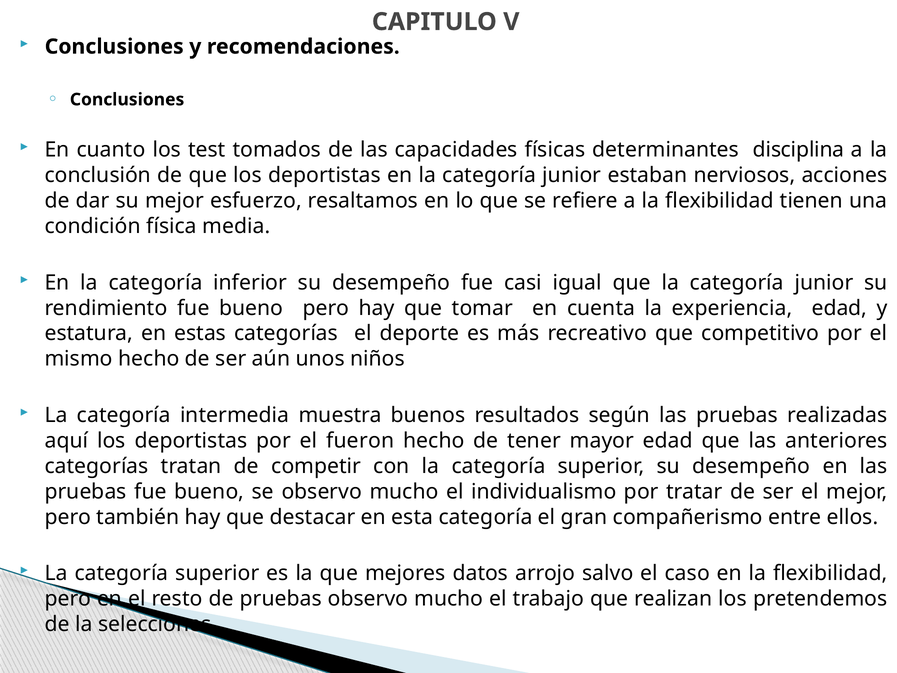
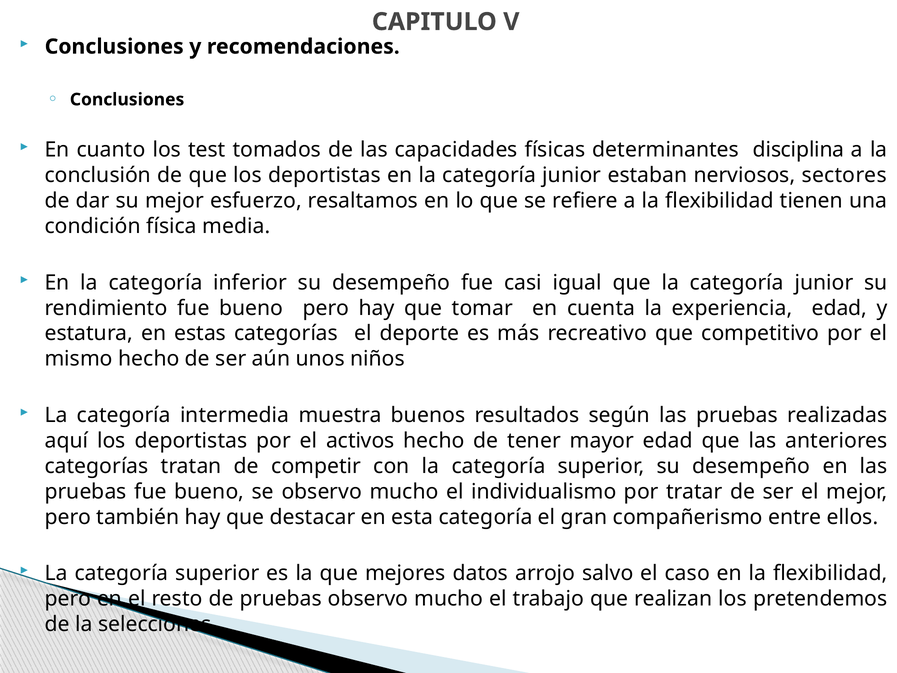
acciones: acciones -> sectores
fueron: fueron -> activos
